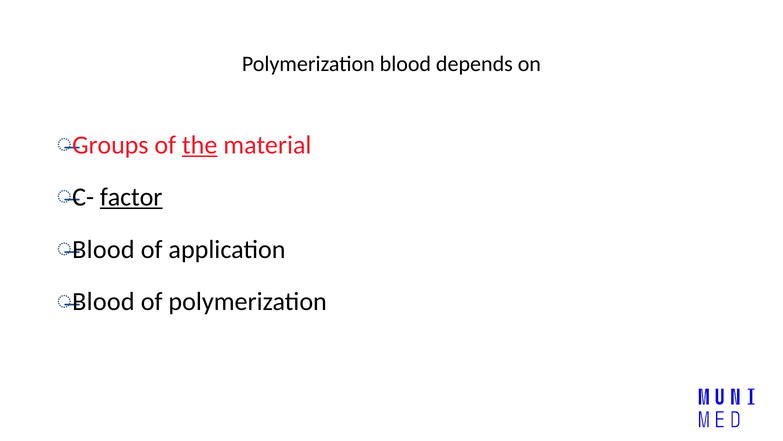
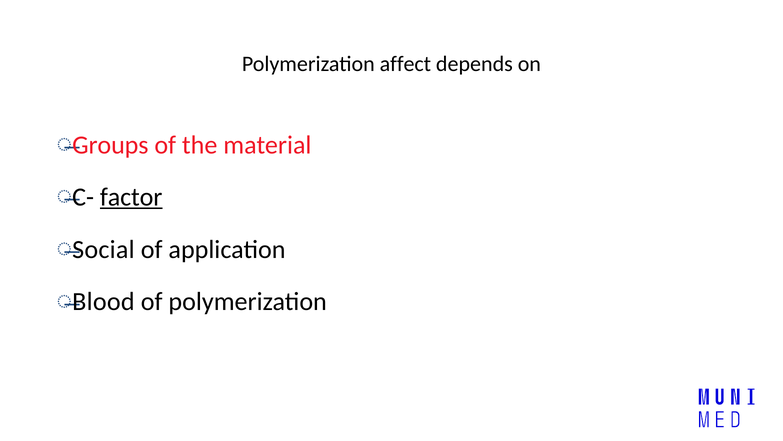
Polymerization blood: blood -> affect
the underline: present -> none
Blood at (103, 249): Blood -> Social
